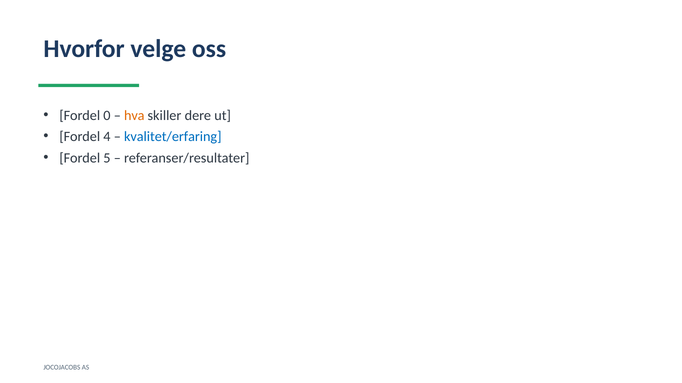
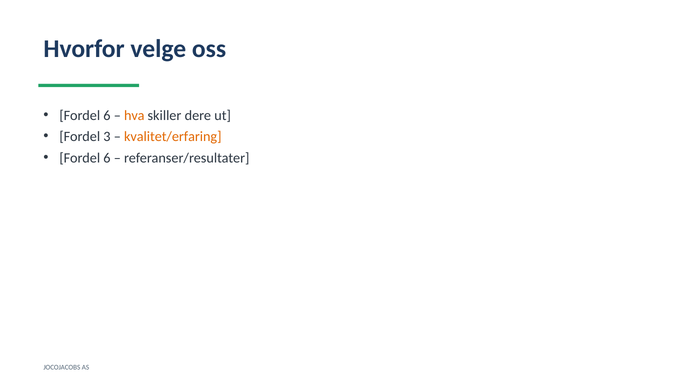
0 at (107, 116): 0 -> 6
4: 4 -> 3
kvalitet/erfaring colour: blue -> orange
5 at (107, 158): 5 -> 6
